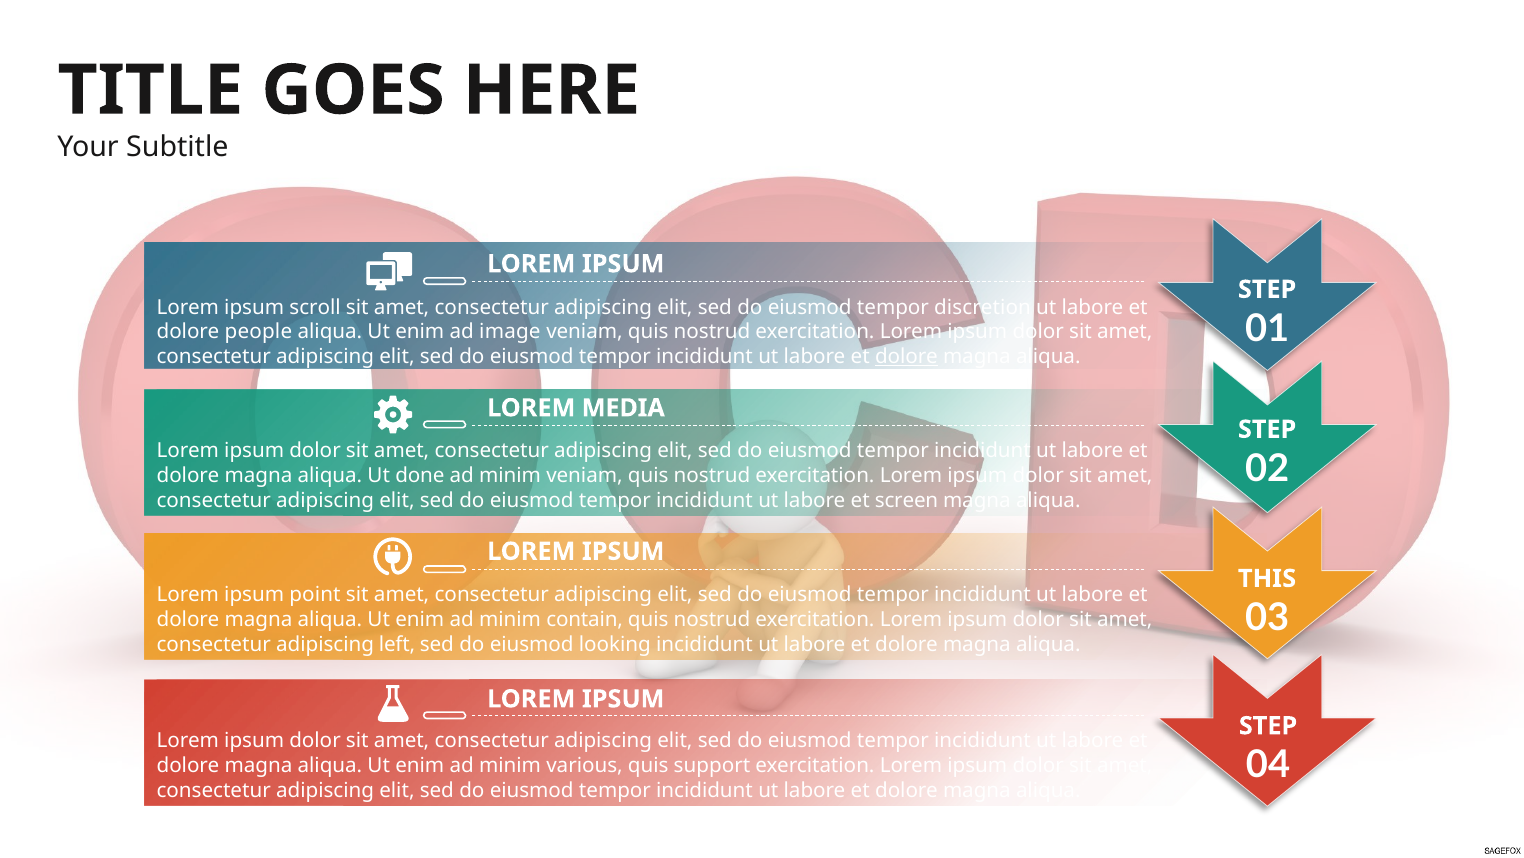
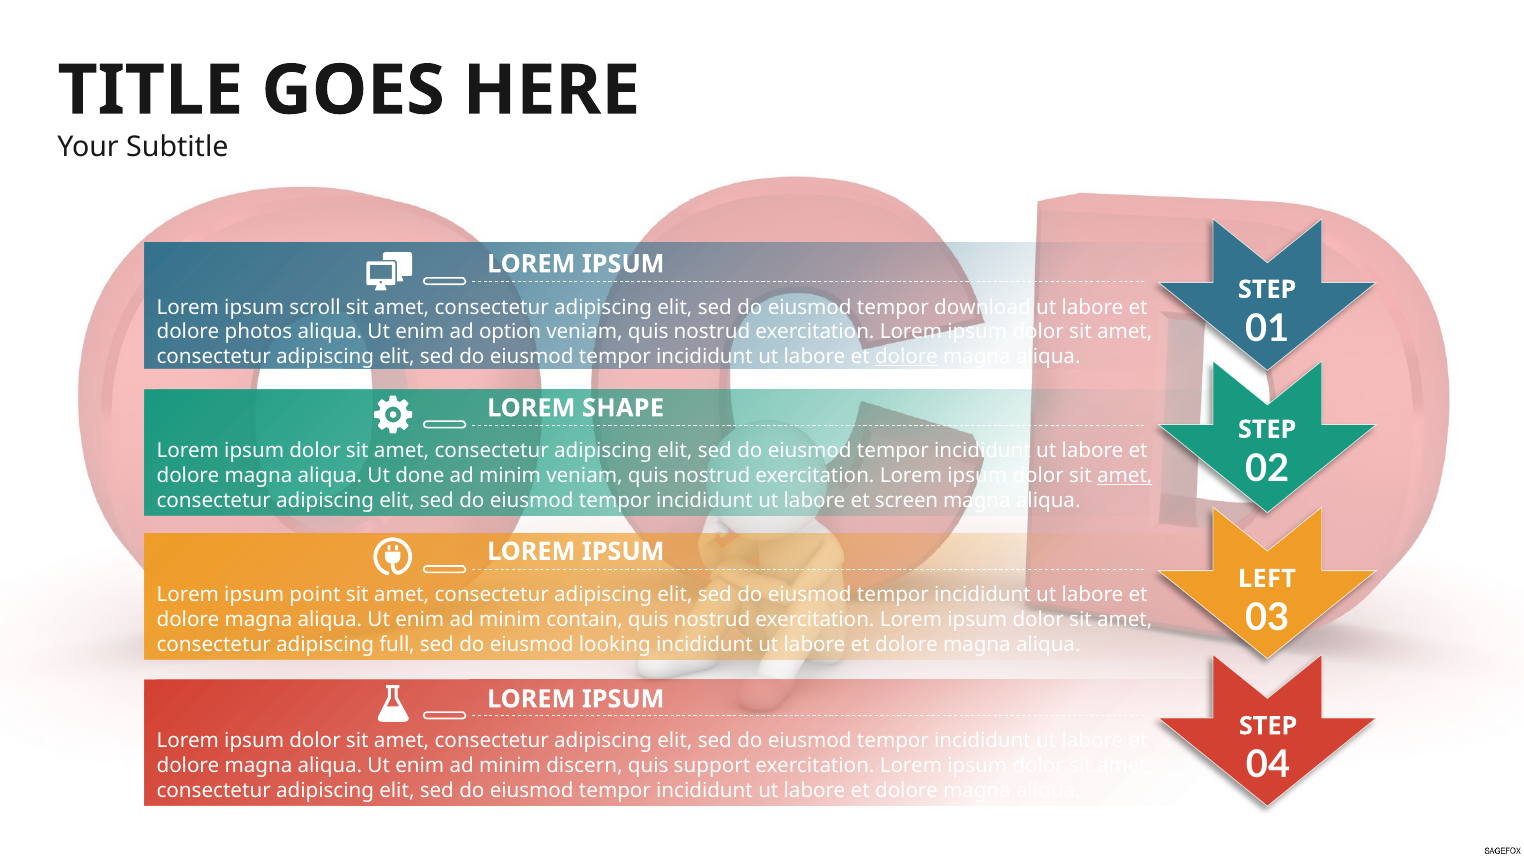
discretion: discretion -> download
people: people -> photos
image: image -> option
MEDIA: MEDIA -> SHAPE
amet at (1125, 475) underline: none -> present
THIS: THIS -> LEFT
left: left -> full
various: various -> discern
